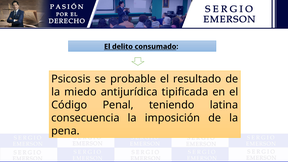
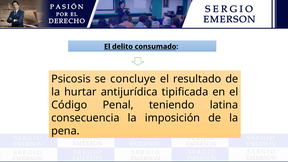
probable: probable -> concluye
miedo: miedo -> hurtar
